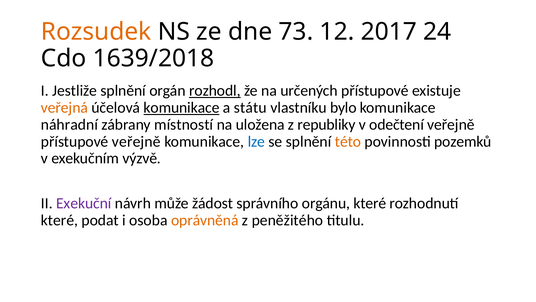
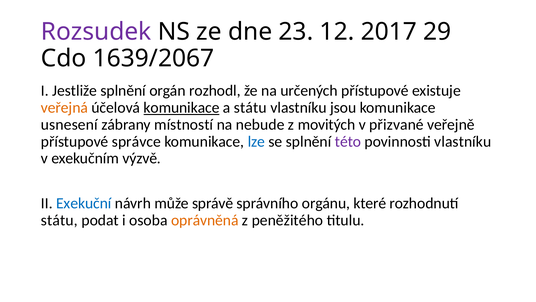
Rozsudek colour: orange -> purple
73: 73 -> 23
24: 24 -> 29
1639/2018: 1639/2018 -> 1639/2067
rozhodl underline: present -> none
bylo: bylo -> jsou
náhradní: náhradní -> usnesení
uložena: uložena -> nebude
republiky: republiky -> movitých
odečtení: odečtení -> přizvané
přístupové veřejně: veřejně -> správce
této colour: orange -> purple
povinnosti pozemků: pozemků -> vlastníku
Exekuční colour: purple -> blue
žádost: žádost -> správě
které at (59, 220): které -> státu
